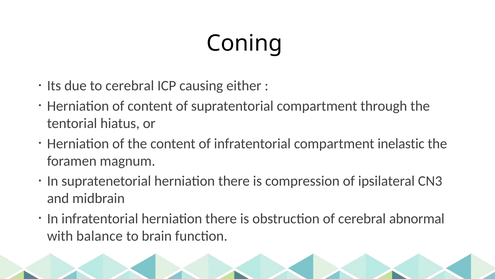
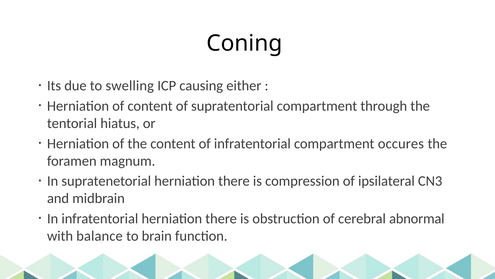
to cerebral: cerebral -> swelling
inelastic: inelastic -> occures
